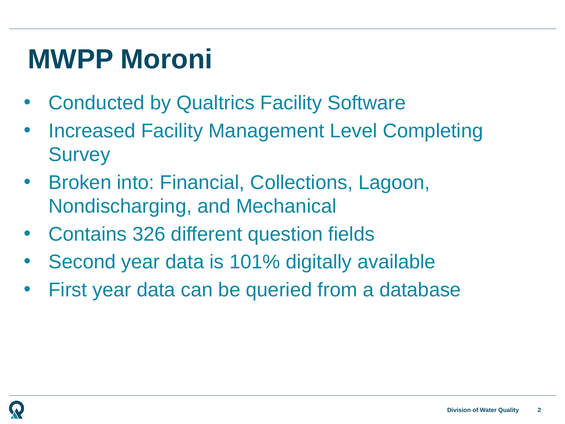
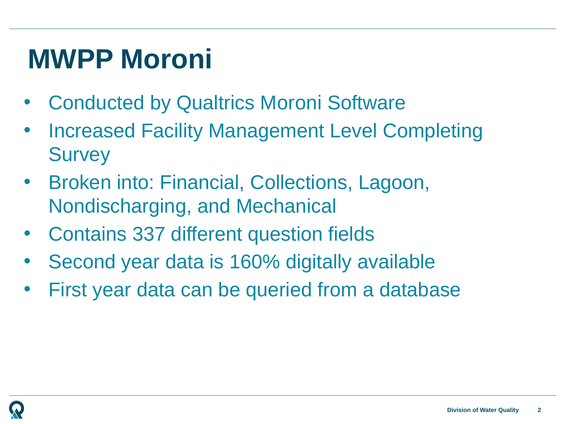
Qualtrics Facility: Facility -> Moroni
326: 326 -> 337
101%: 101% -> 160%
